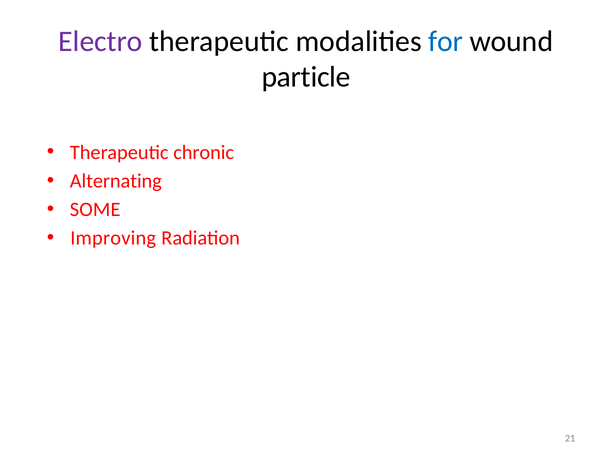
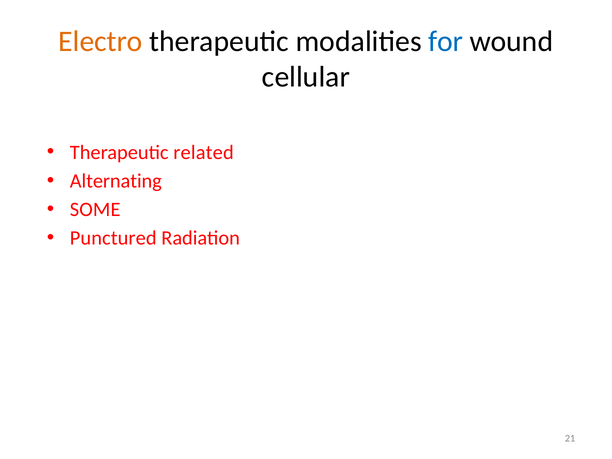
Electro colour: purple -> orange
particle: particle -> cellular
chronic: chronic -> related
Improving: Improving -> Punctured
